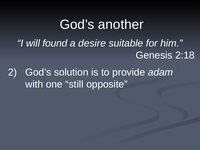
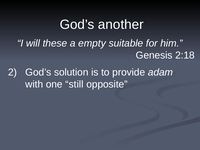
found: found -> these
desire: desire -> empty
